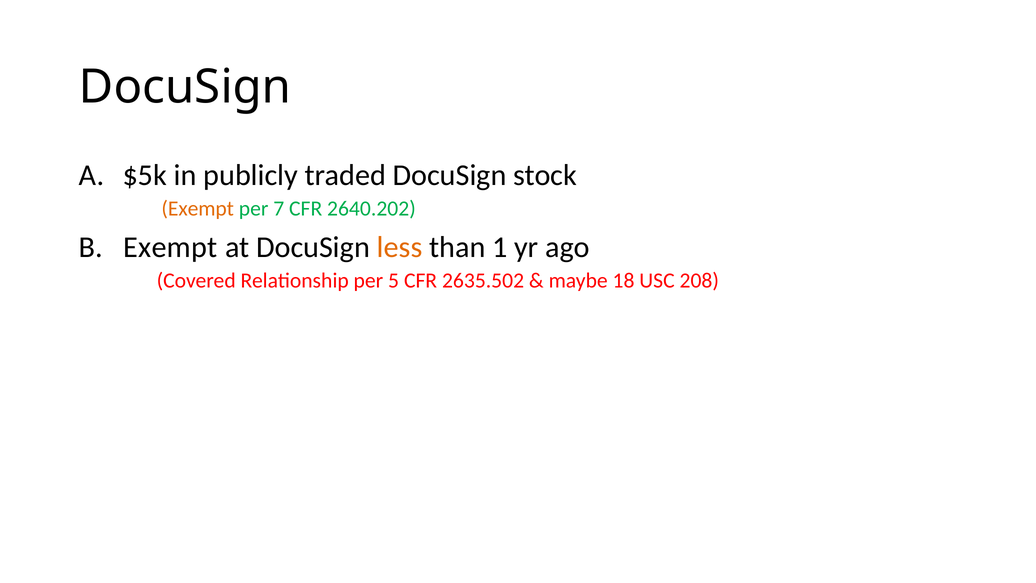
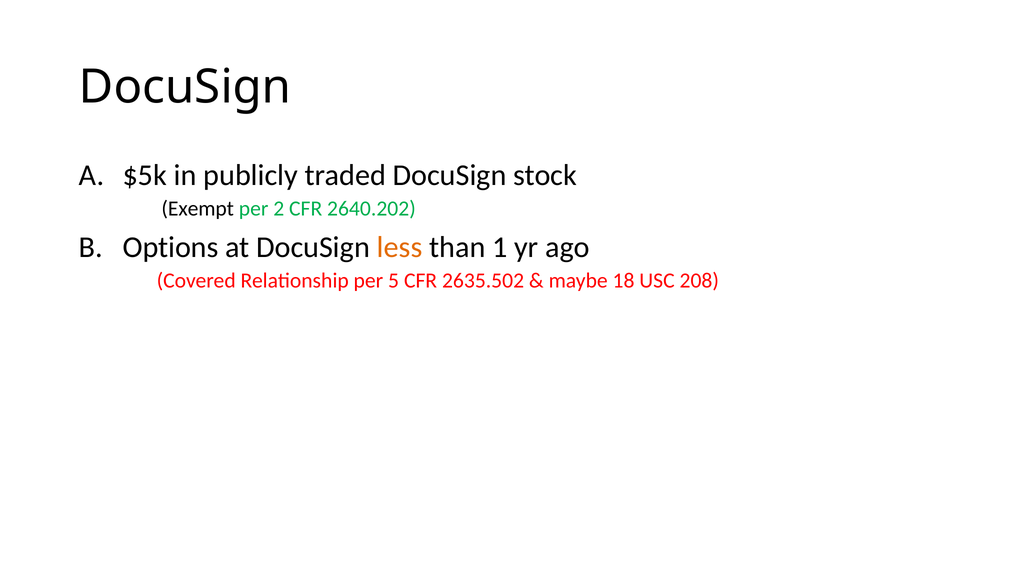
Exempt at (198, 209) colour: orange -> black
7: 7 -> 2
Exempt at (170, 247): Exempt -> Options
